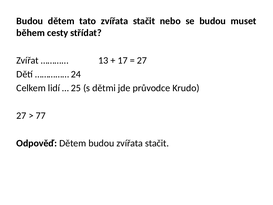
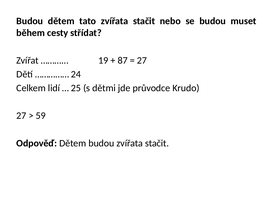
13: 13 -> 19
17: 17 -> 87
77: 77 -> 59
